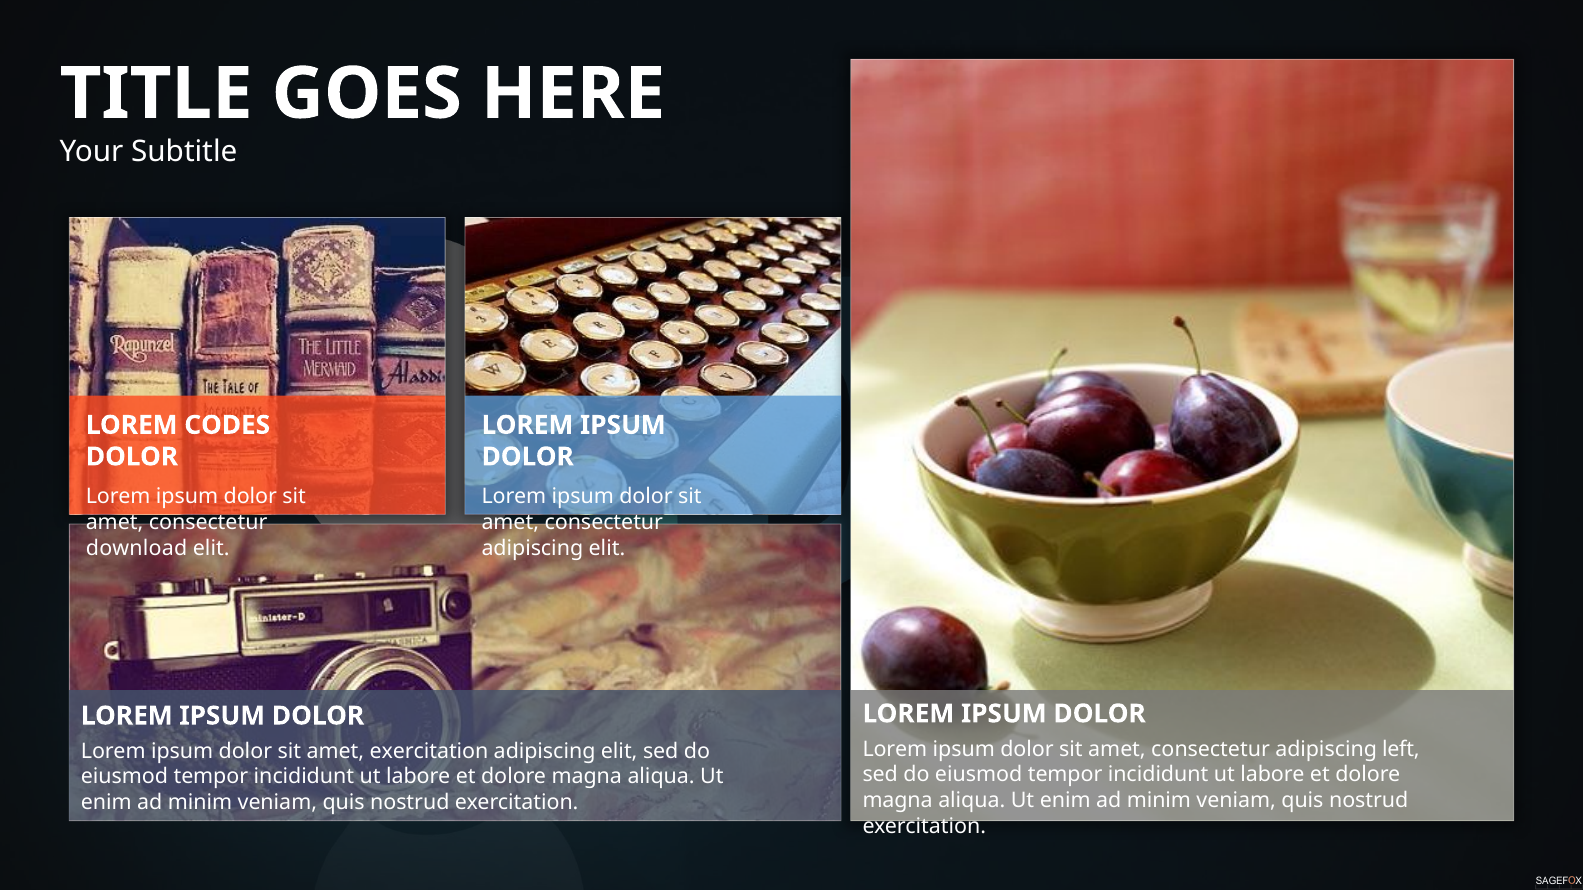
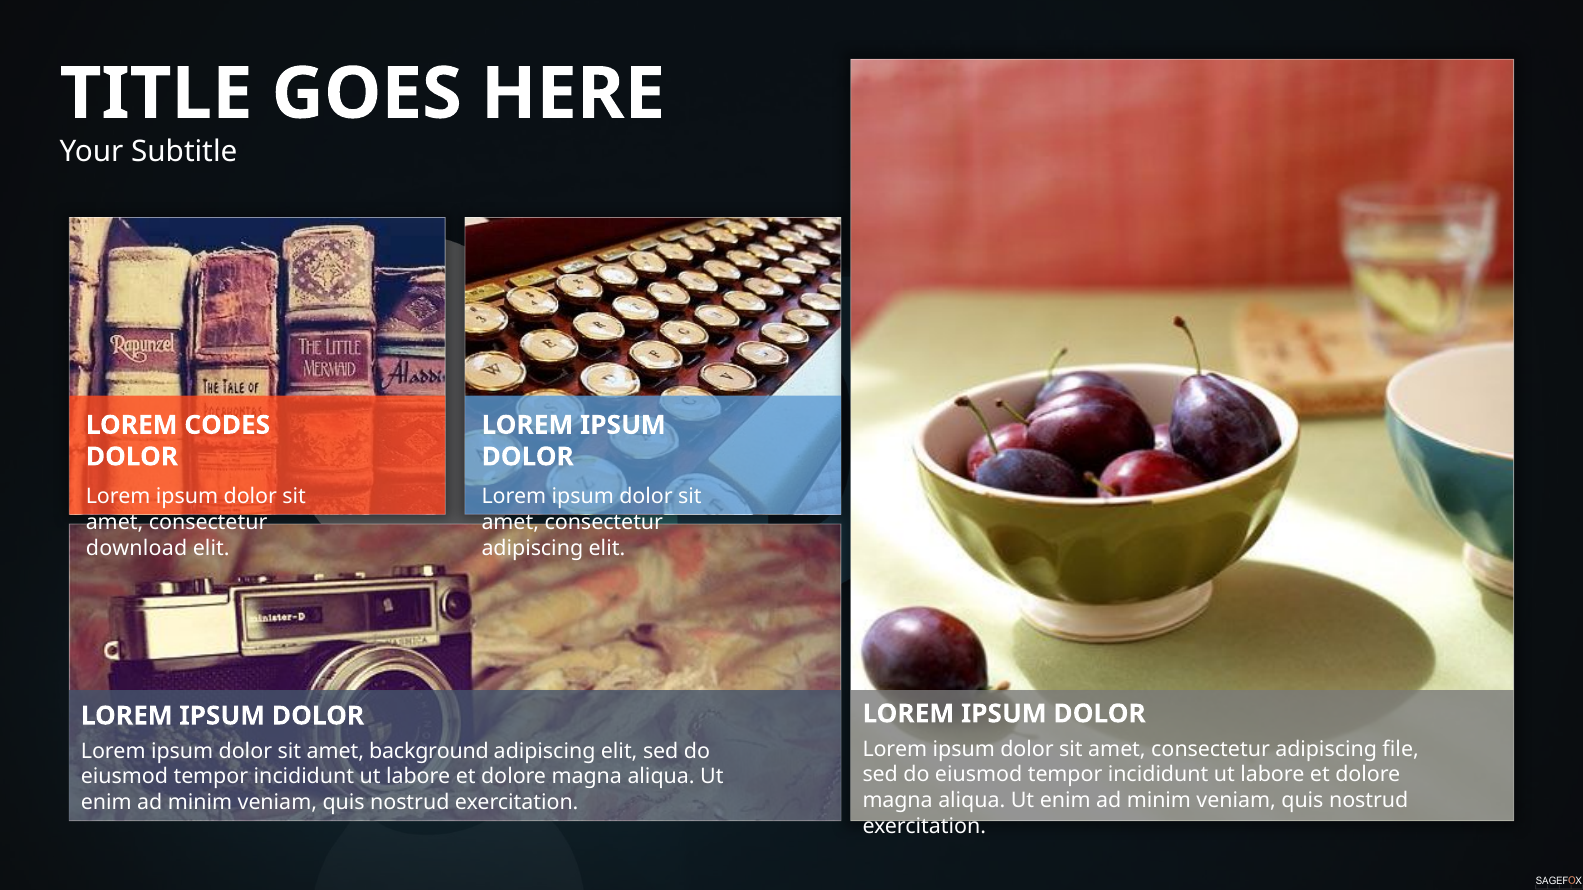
left: left -> file
amet exercitation: exercitation -> background
